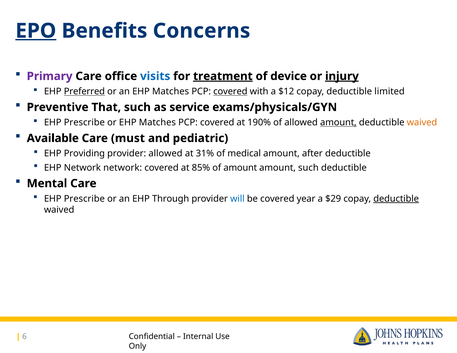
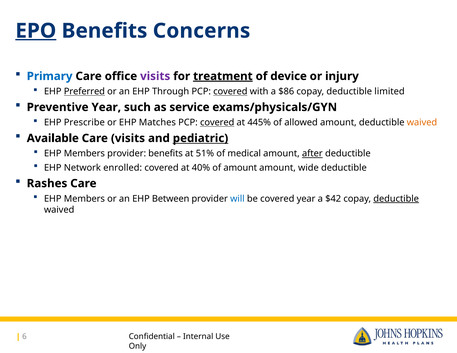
Primary colour: purple -> blue
visits at (155, 76) colour: blue -> purple
injury underline: present -> none
an EHP Matches: Matches -> Through
$12: $12 -> $86
Preventive That: That -> Year
covered at (217, 123) underline: none -> present
190%: 190% -> 445%
amount at (338, 123) underline: present -> none
Care must: must -> visits
pediatric underline: none -> present
Providing at (84, 154): Providing -> Members
provider allowed: allowed -> benefits
31%: 31% -> 51%
after underline: none -> present
Network network: network -> enrolled
85%: 85% -> 40%
amount such: such -> wide
Mental: Mental -> Rashes
Prescribe at (84, 199): Prescribe -> Members
Through: Through -> Between
$29: $29 -> $42
